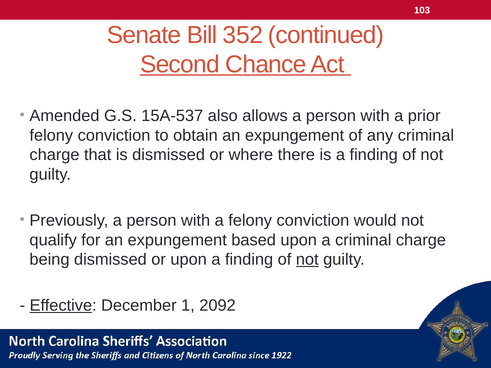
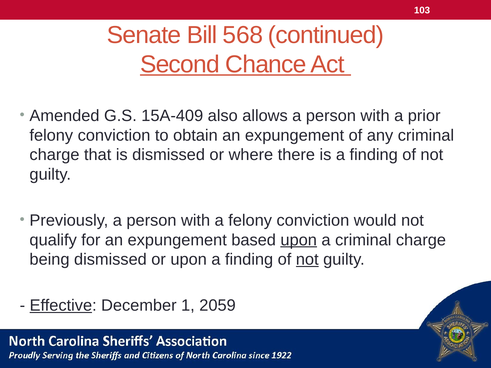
352: 352 -> 568
15A-537: 15A-537 -> 15A-409
upon at (299, 240) underline: none -> present
2092: 2092 -> 2059
